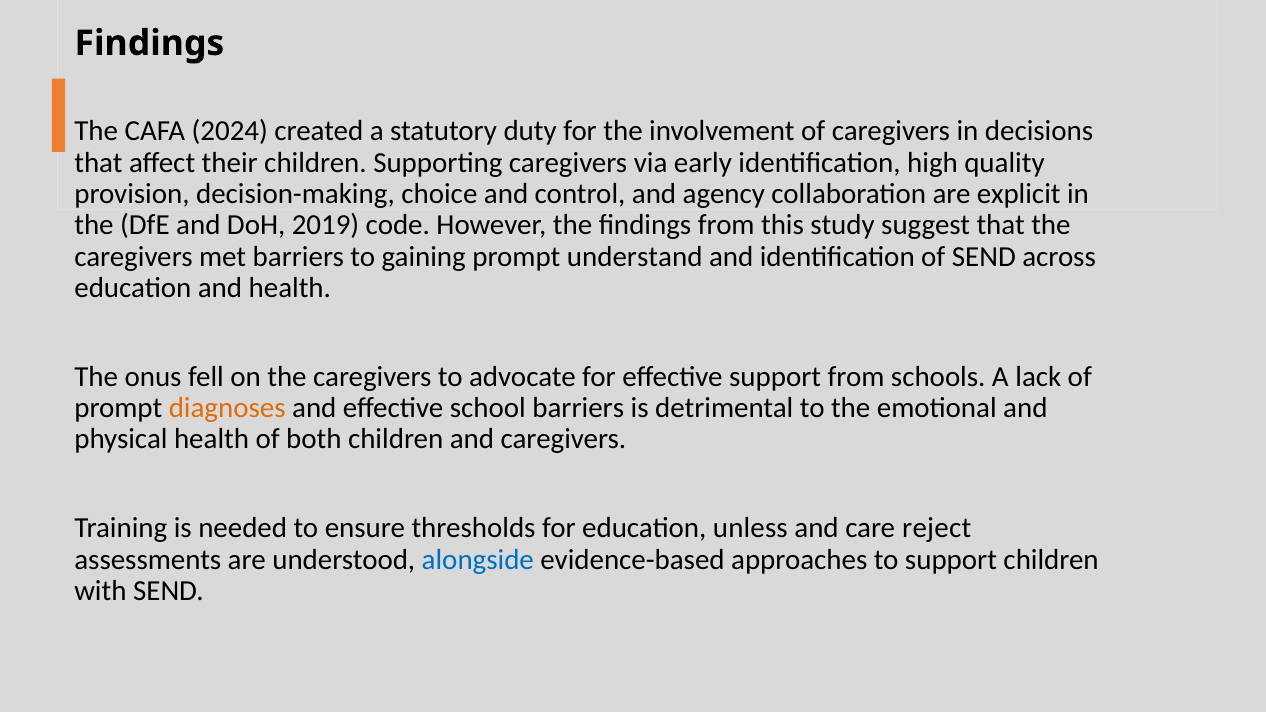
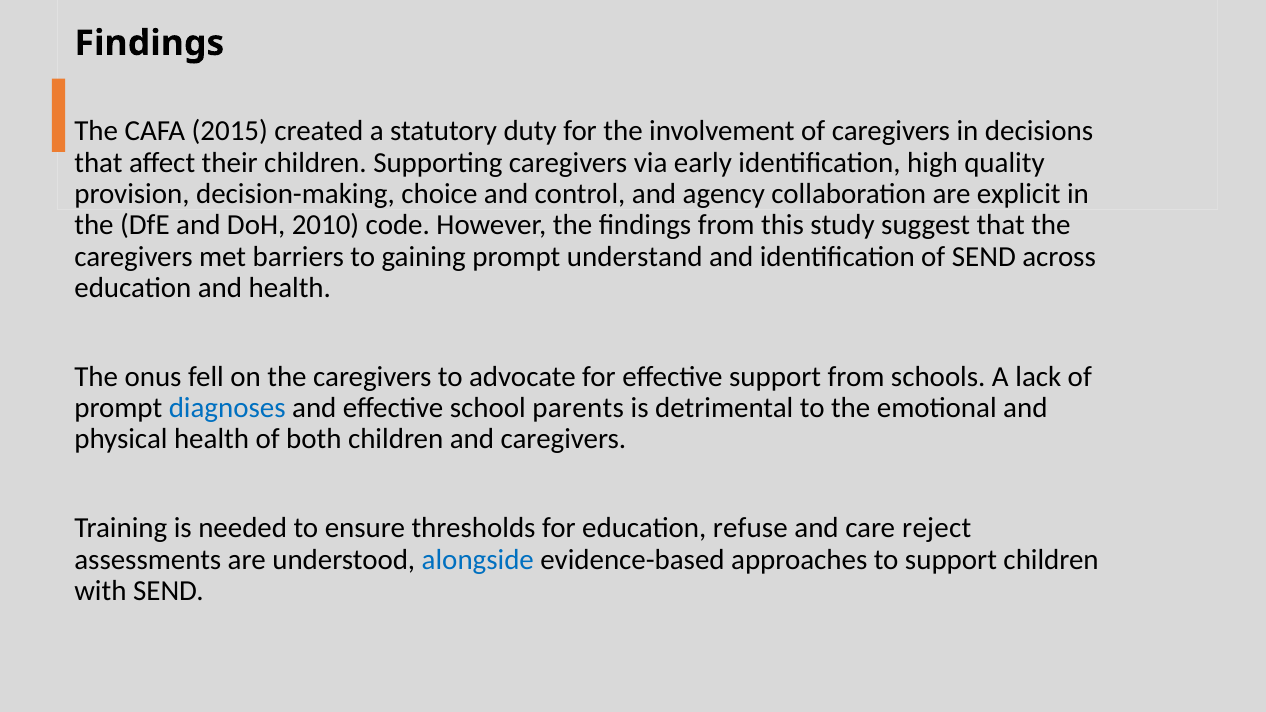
2024: 2024 -> 2015
2019: 2019 -> 2010
diagnoses colour: orange -> blue
school barriers: barriers -> parents
unless: unless -> refuse
